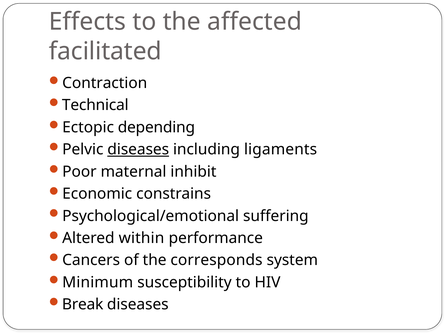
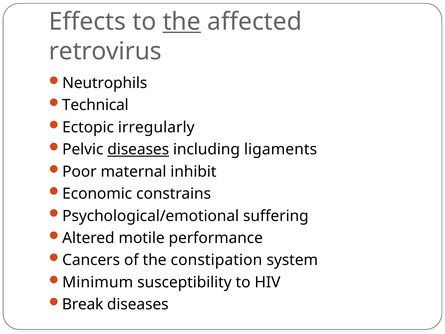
the at (182, 22) underline: none -> present
facilitated: facilitated -> retrovirus
Contraction: Contraction -> Neutrophils
depending: depending -> irregularly
within: within -> motile
corresponds: corresponds -> constipation
